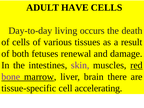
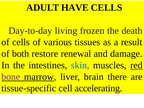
occurs: occurs -> frozen
fetuses: fetuses -> restore
skin colour: purple -> blue
